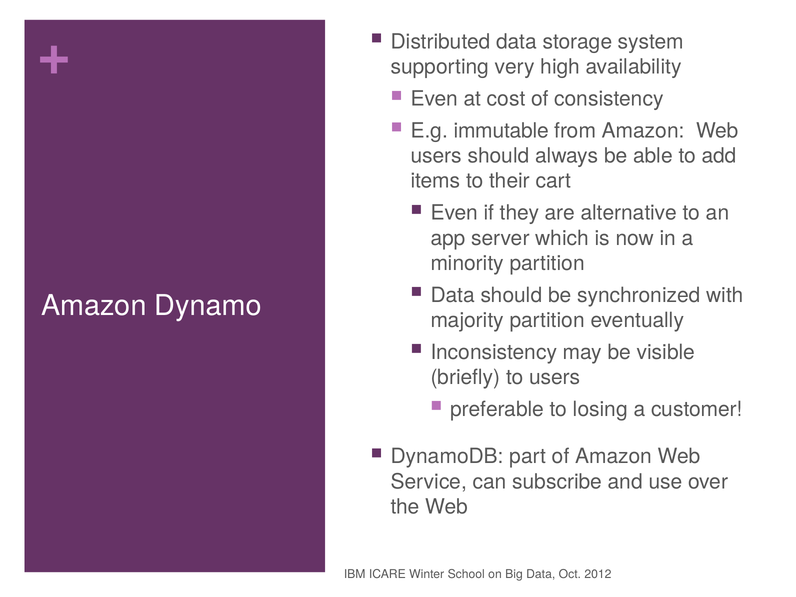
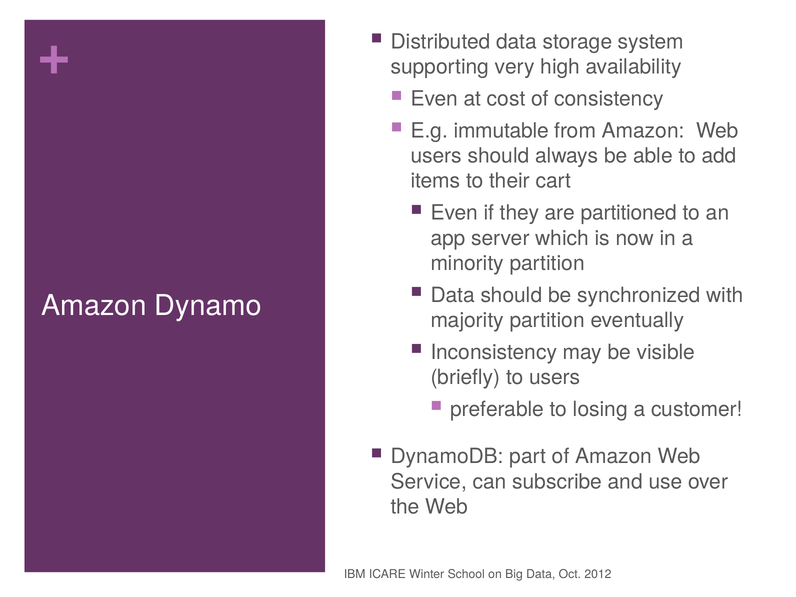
alternative: alternative -> partitioned
